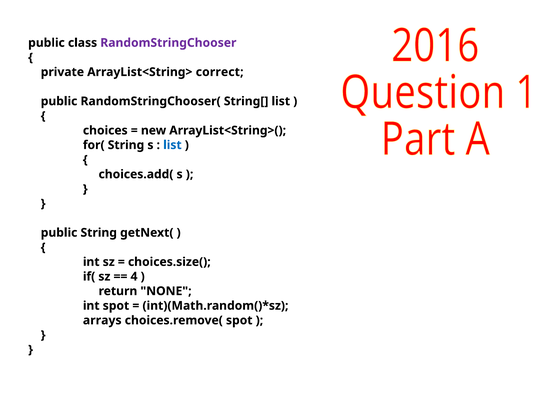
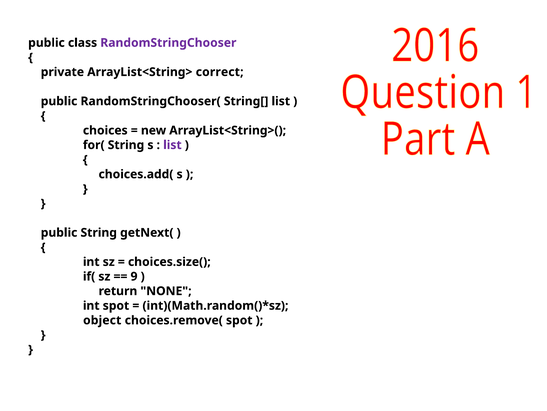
list at (172, 145) colour: blue -> purple
4: 4 -> 9
arrays: arrays -> object
